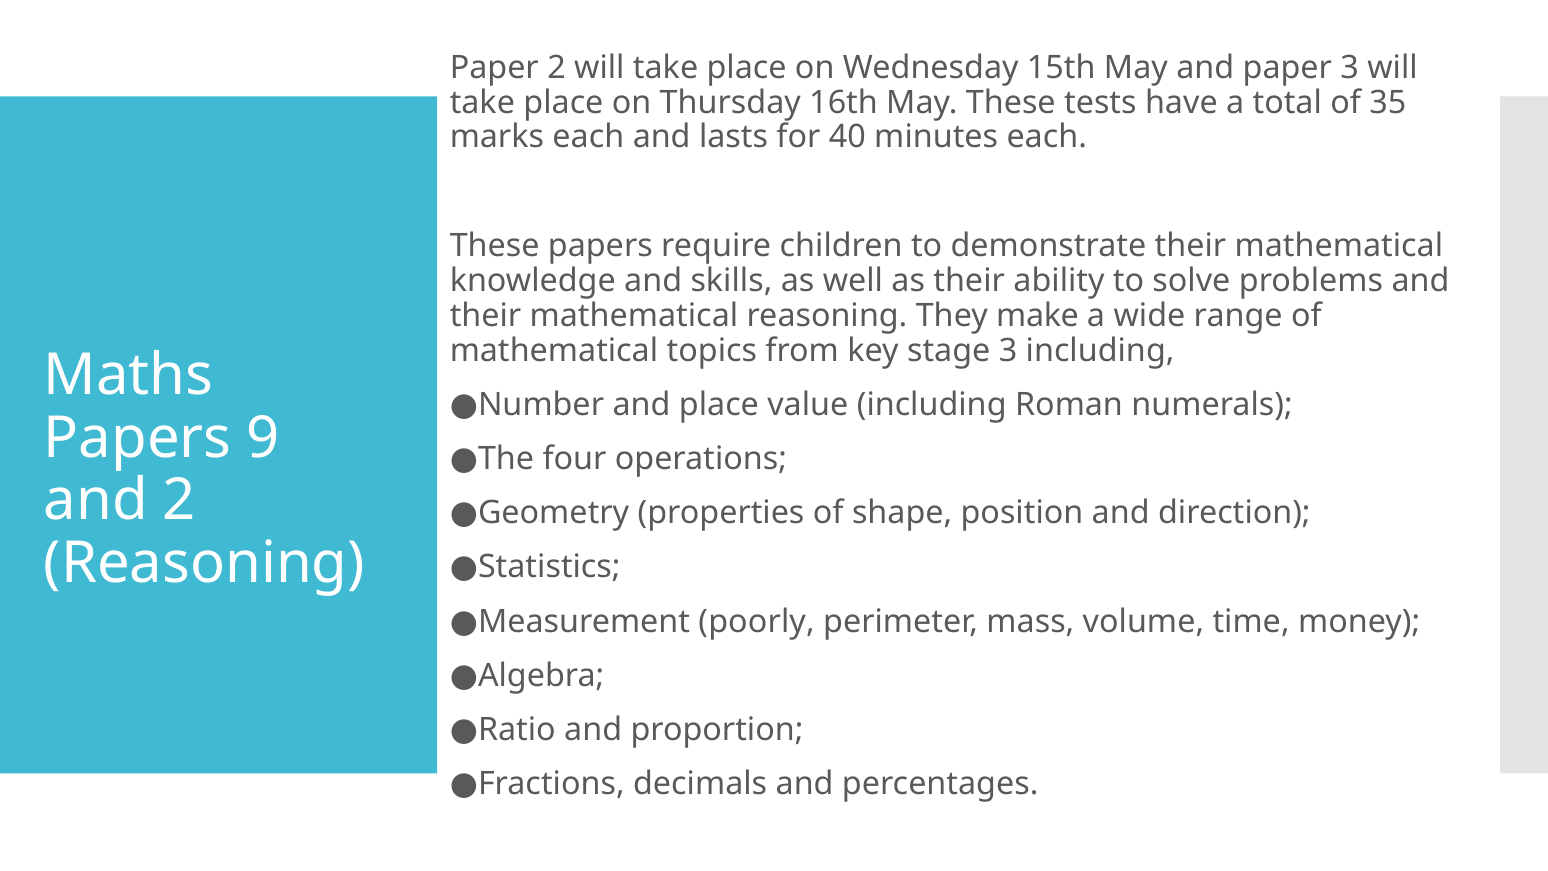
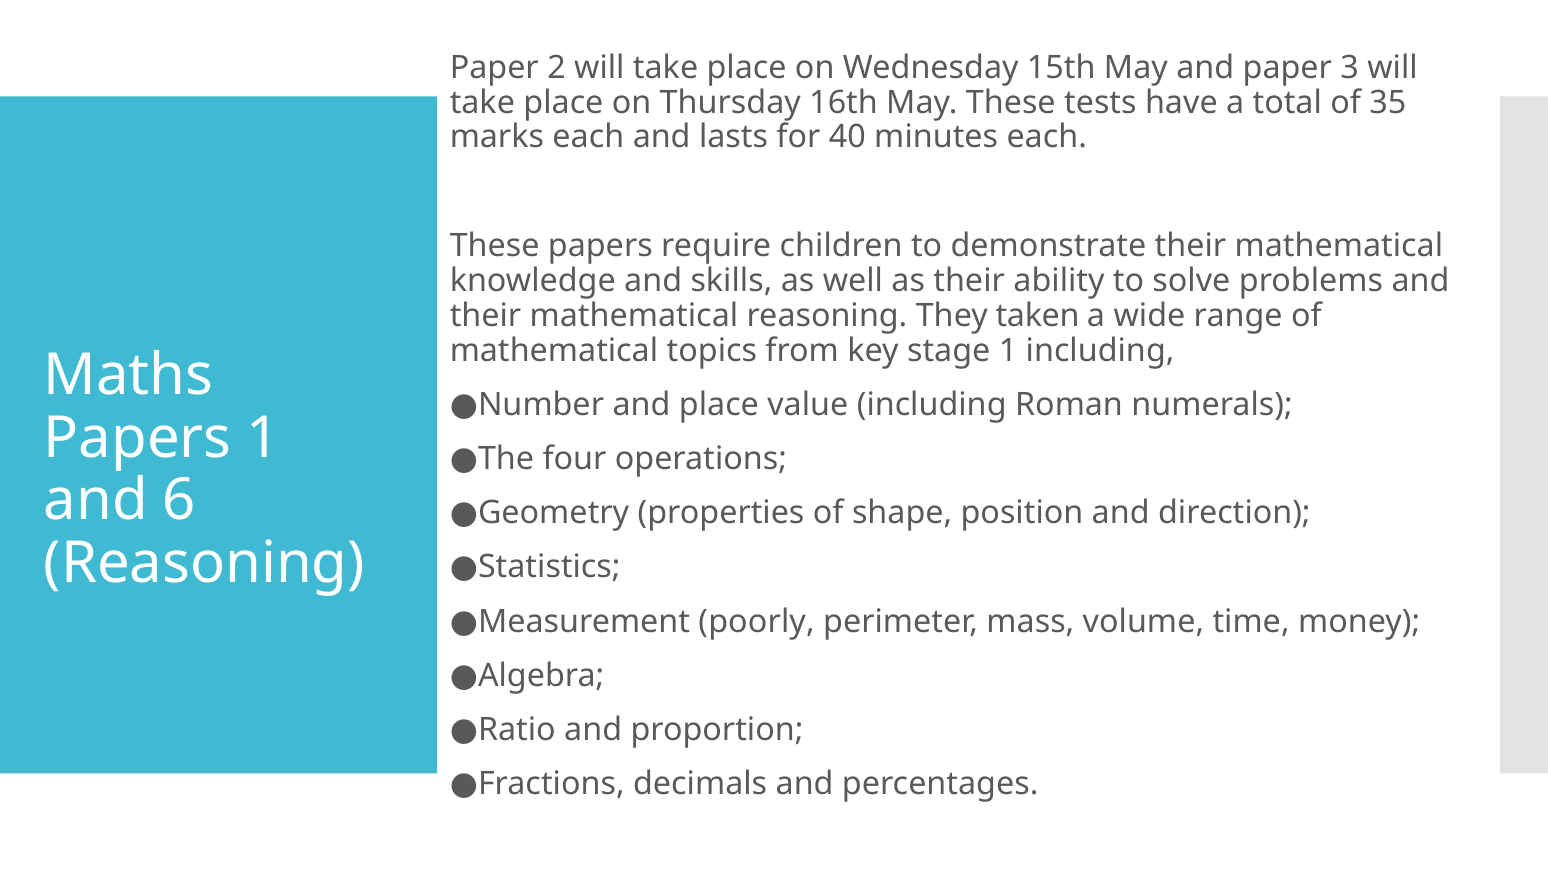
make: make -> taken
stage 3: 3 -> 1
Papers 9: 9 -> 1
and 2: 2 -> 6
